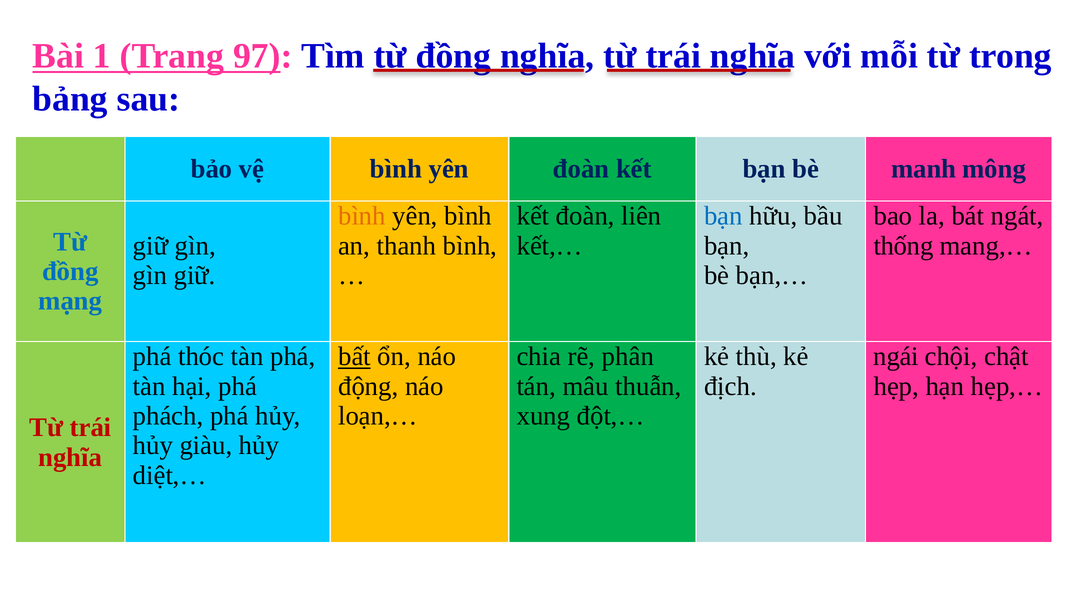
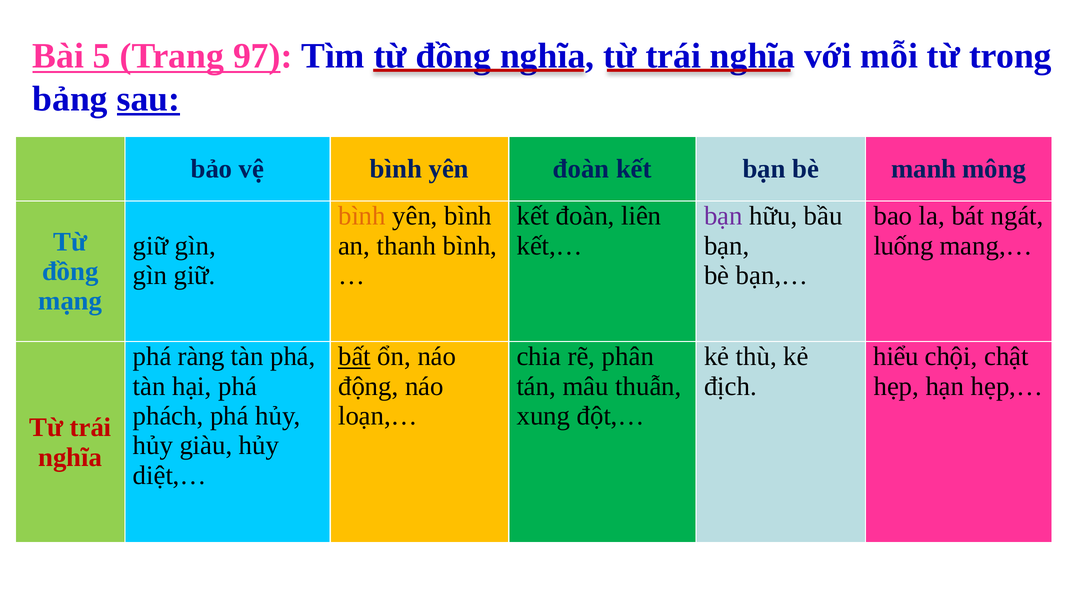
1: 1 -> 5
sau underline: none -> present
bạn at (723, 216) colour: blue -> purple
thống: thống -> luống
thóc: thóc -> ràng
ngái: ngái -> hiểu
